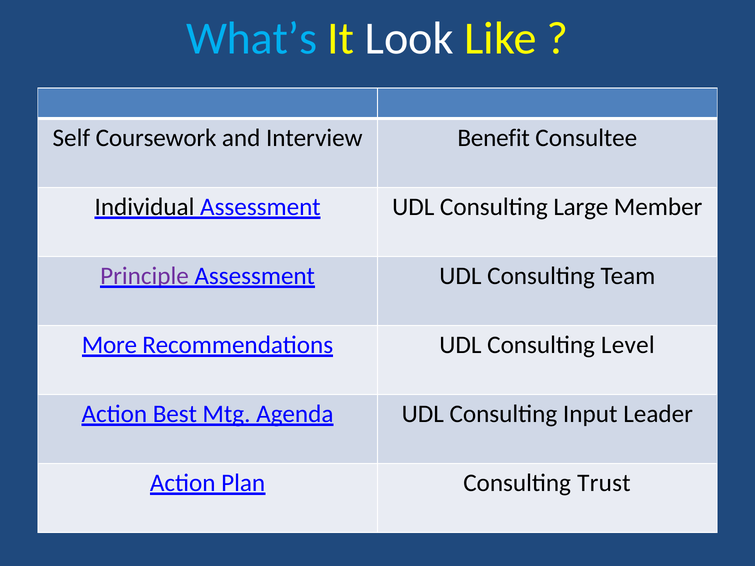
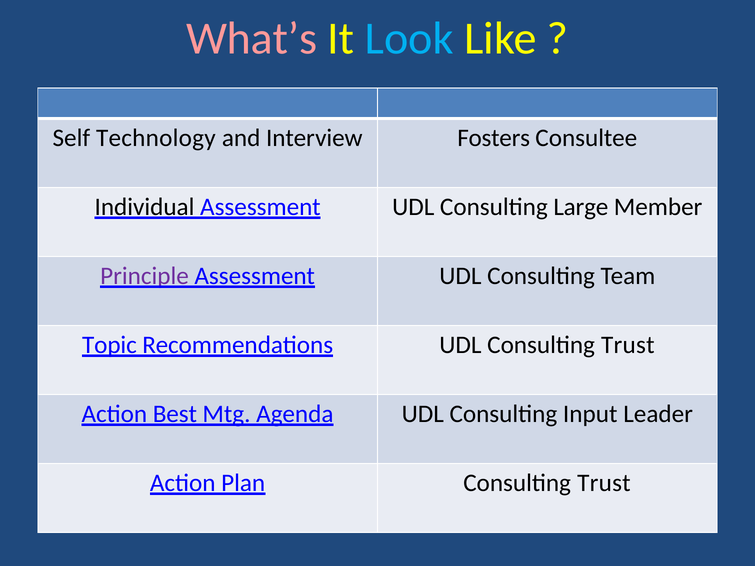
What’s colour: light blue -> pink
Look colour: white -> light blue
Coursework: Coursework -> Technology
Benefit: Benefit -> Fosters
More: More -> Topic
UDL Consulting Level: Level -> Trust
